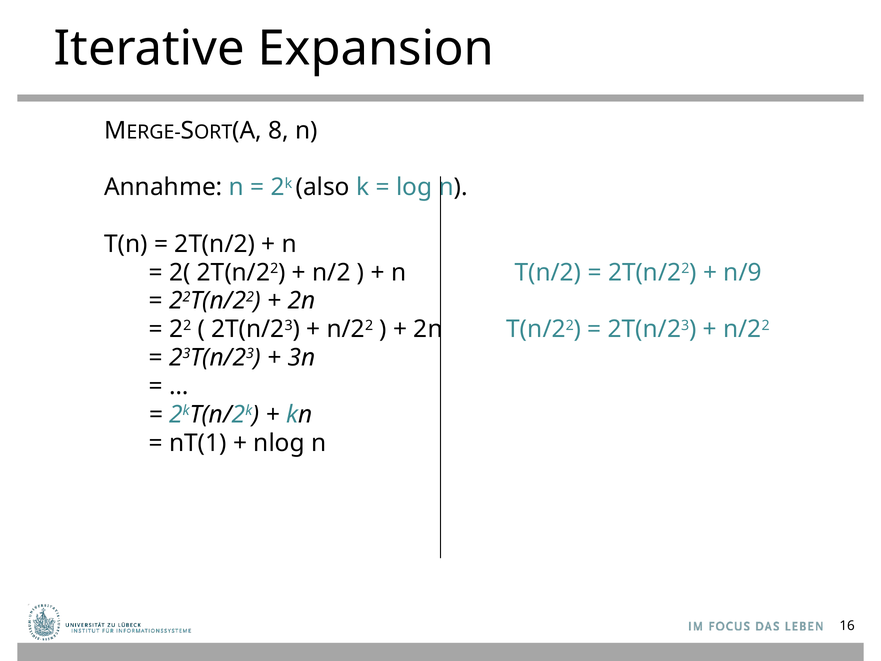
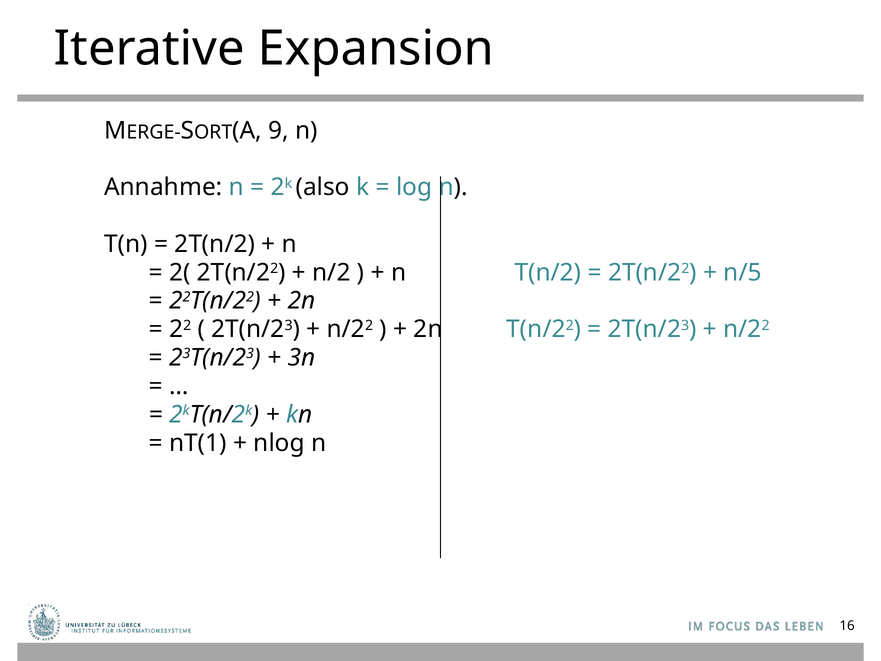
8: 8 -> 9
n/9: n/9 -> n/5
